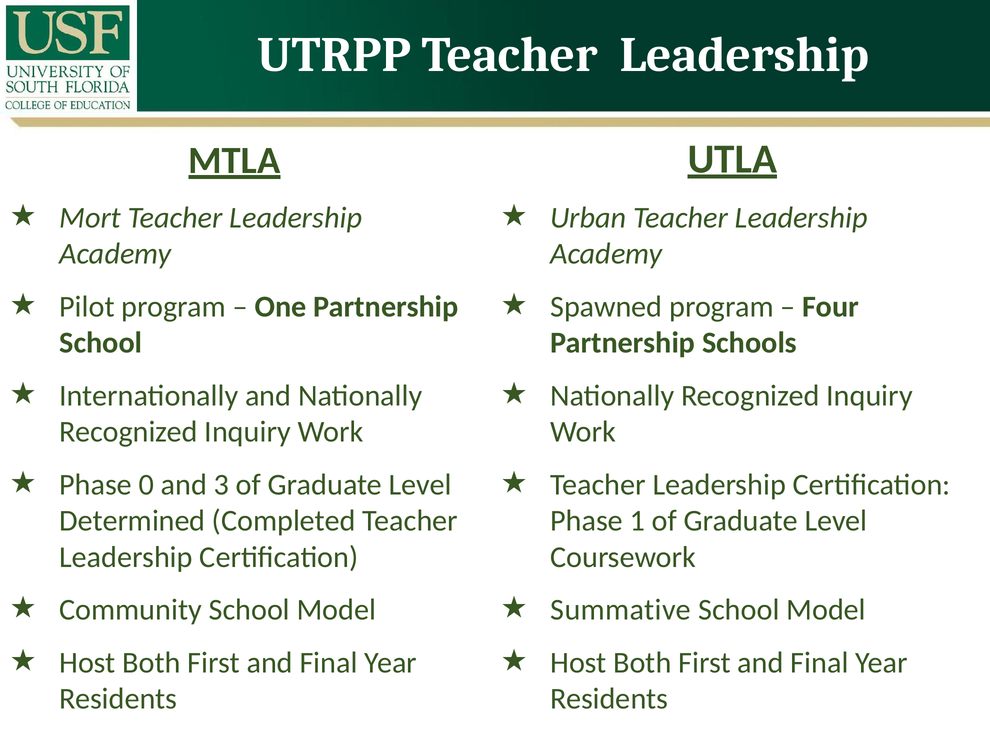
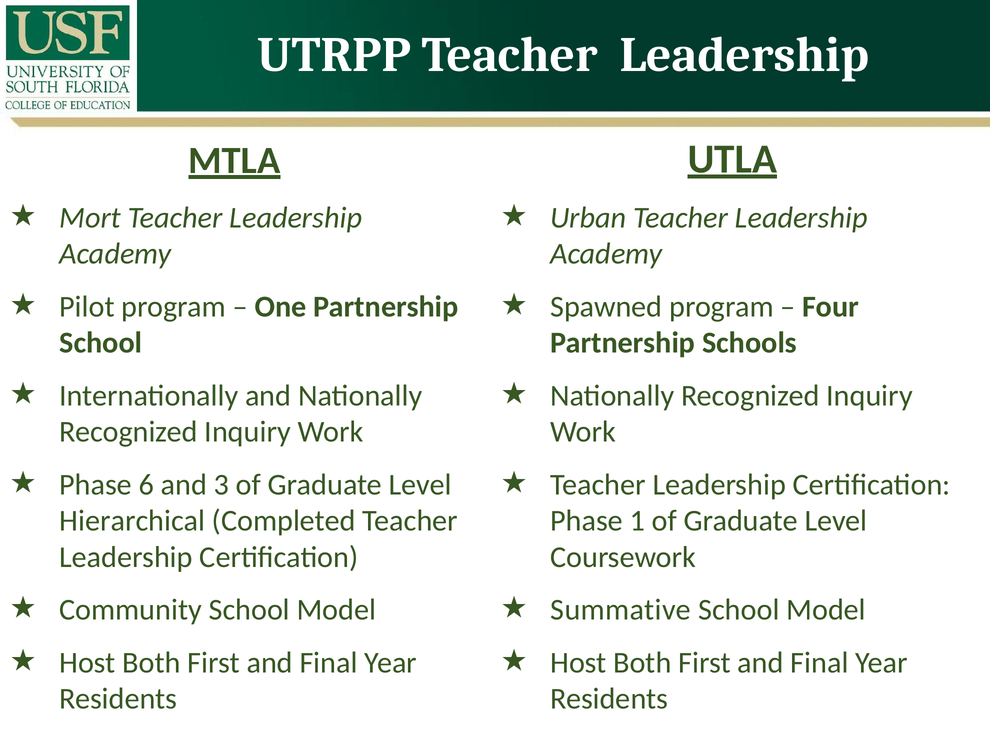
0: 0 -> 6
Determined: Determined -> Hierarchical
